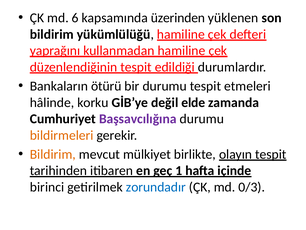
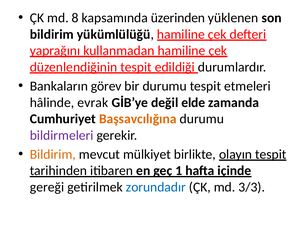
6: 6 -> 8
ötürü: ötürü -> görev
korku: korku -> evrak
Başsavcılığına colour: purple -> orange
bildirmeleri colour: orange -> purple
birinci: birinci -> gereği
0/3: 0/3 -> 3/3
